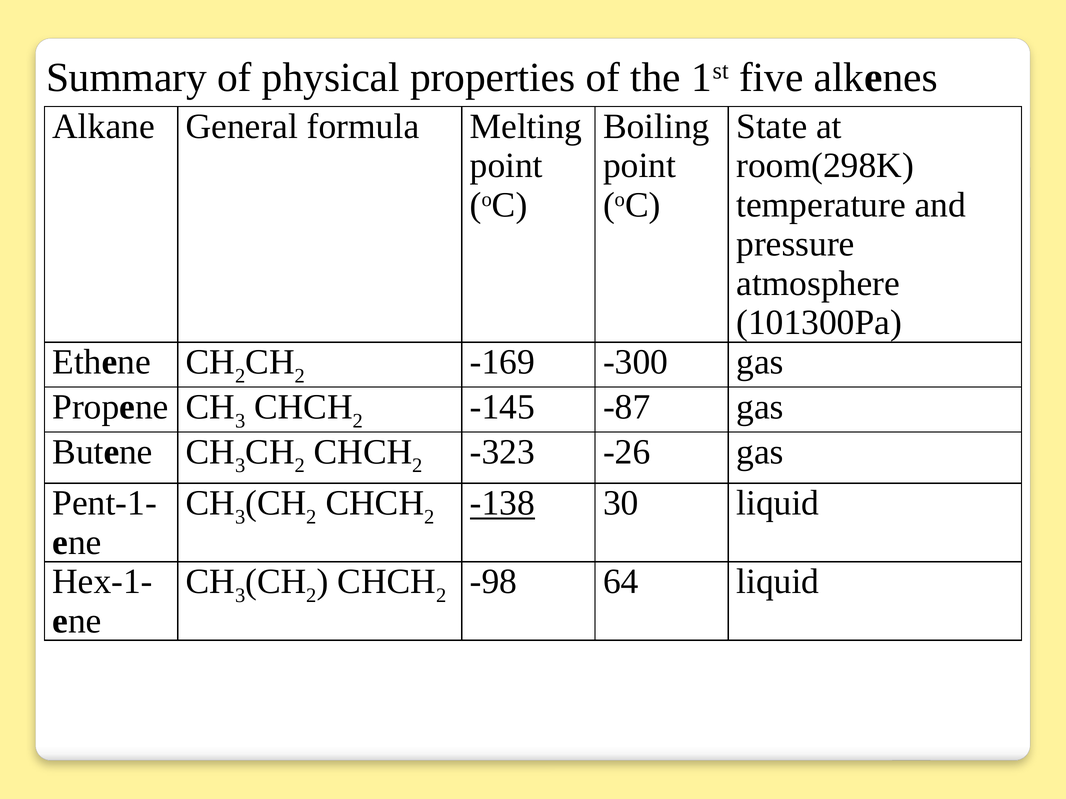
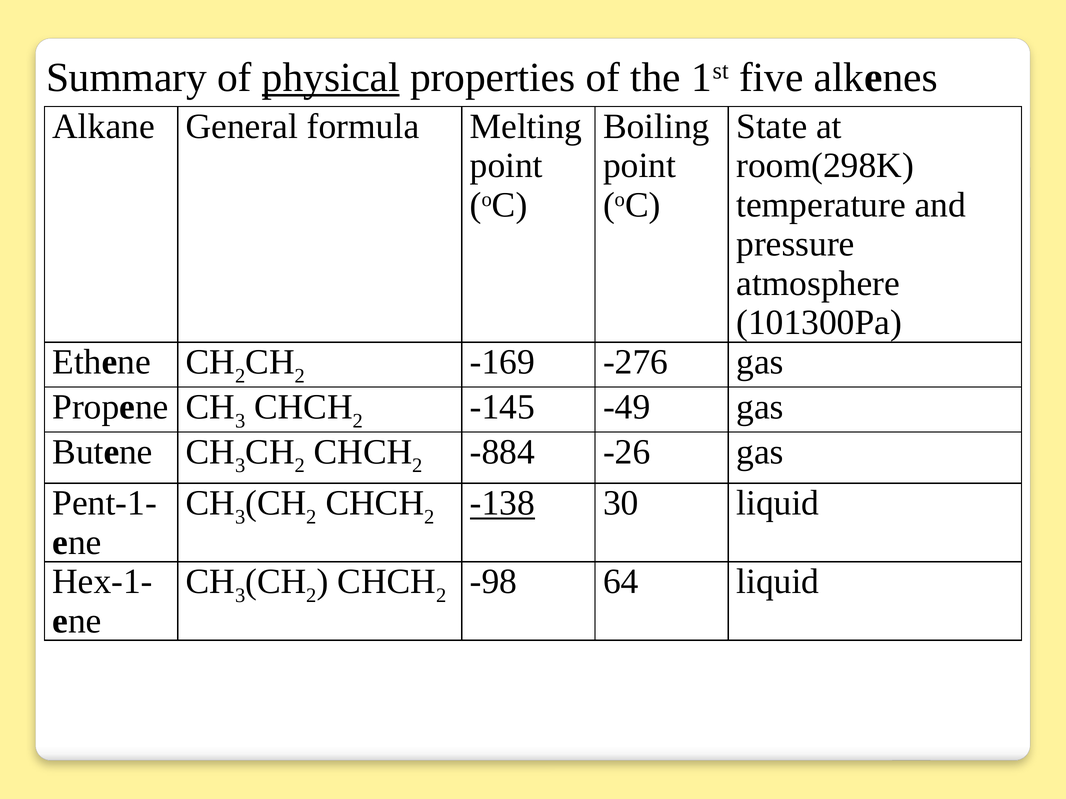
physical underline: none -> present
-300: -300 -> -276
-87: -87 -> -49
-323: -323 -> -884
